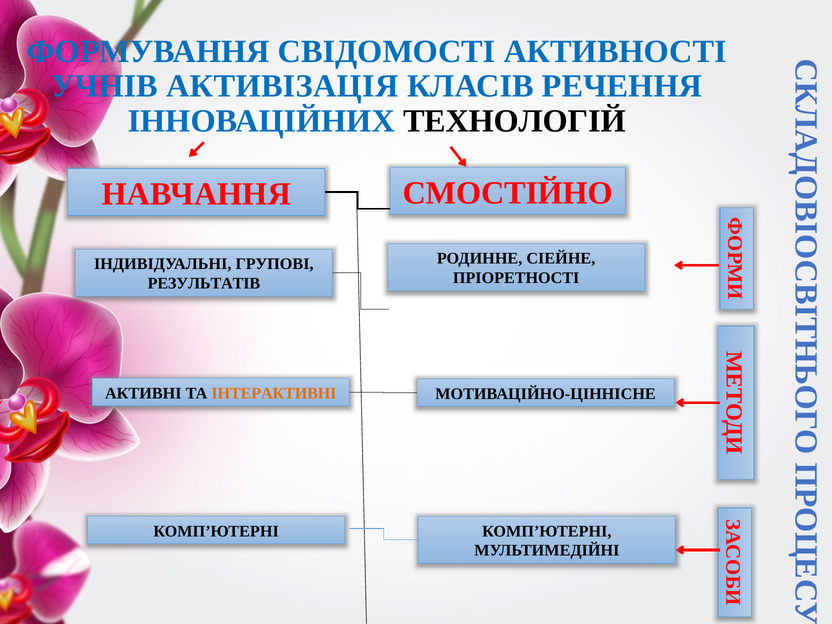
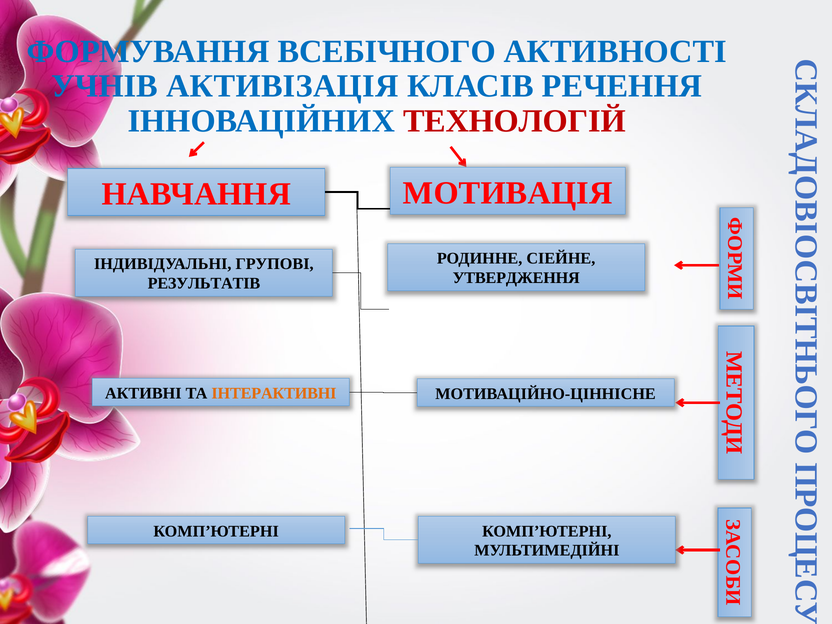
СВІДОМОСТІ: СВІДОМОСТІ -> ВСЕБІЧНОГО
ТЕХНОЛОГІЙ colour: black -> red
СМОСТІЙНО: СМОСТІЙНО -> МОТИВАЦІЯ
ПРІОРЕТНОСТІ: ПРІОРЕТНОСТІ -> УТВЕРДЖЕННЯ
